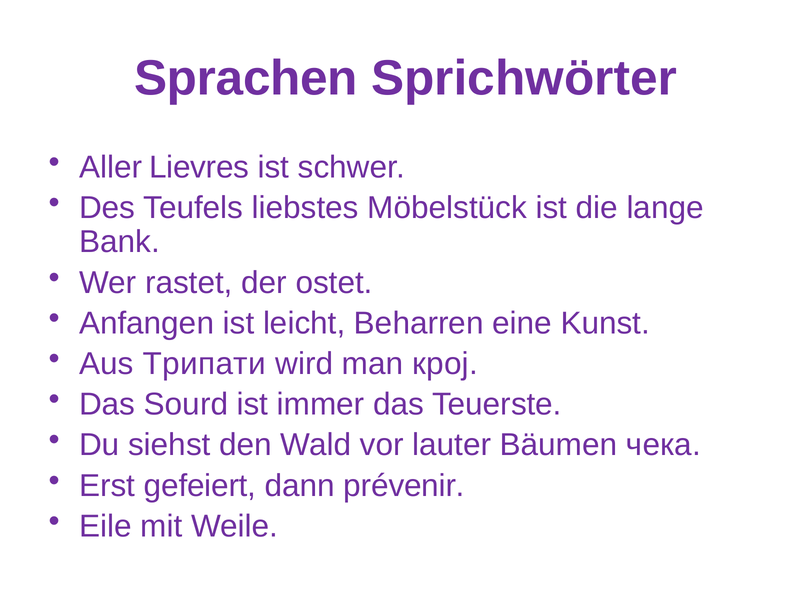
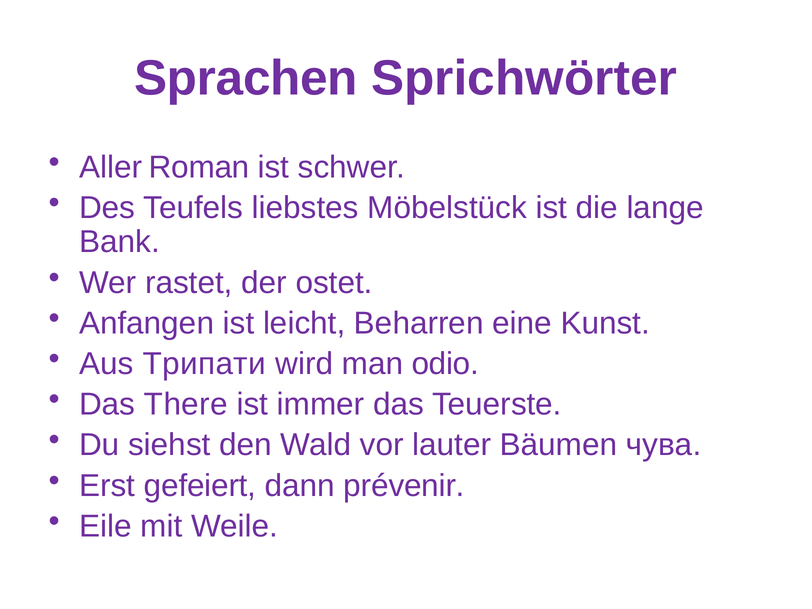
Lievres: Lievres -> Roman
крој: крој -> odio
Sourd: Sourd -> There
чека: чека -> чува
